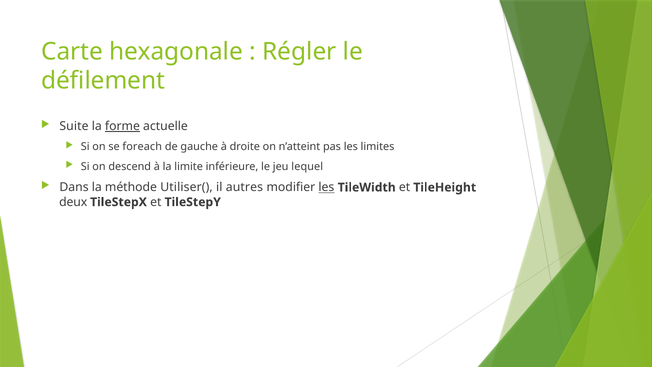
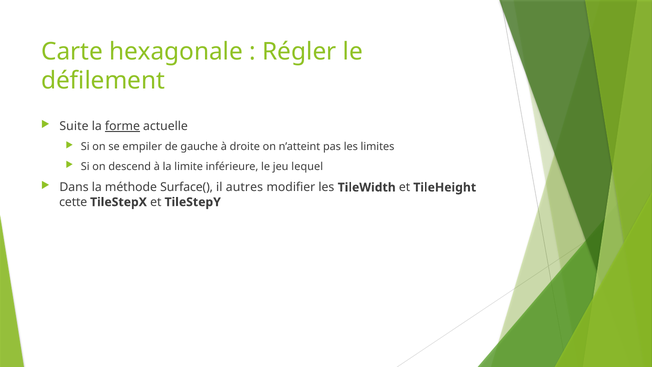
foreach: foreach -> empiler
Utiliser(: Utiliser( -> Surface(
les at (326, 187) underline: present -> none
deux: deux -> cette
